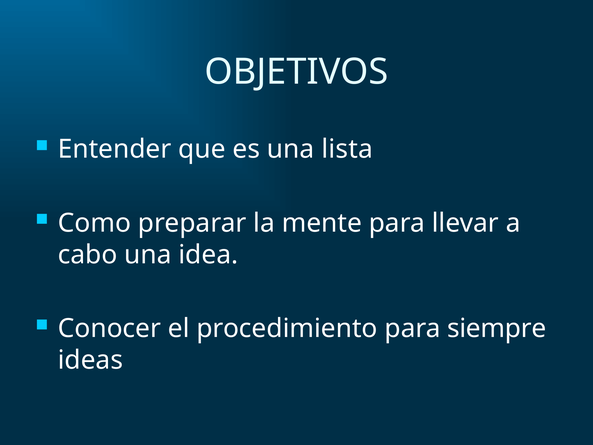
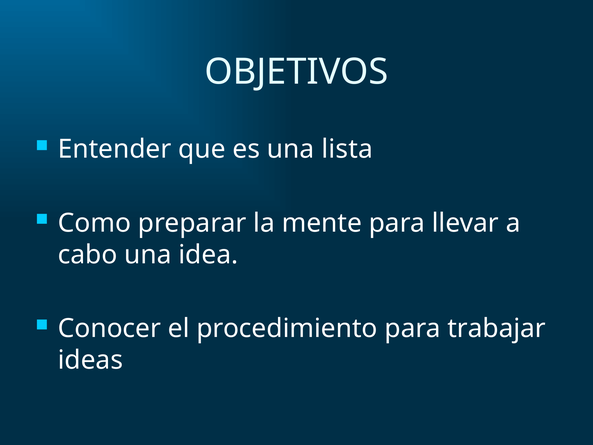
siempre: siempre -> trabajar
